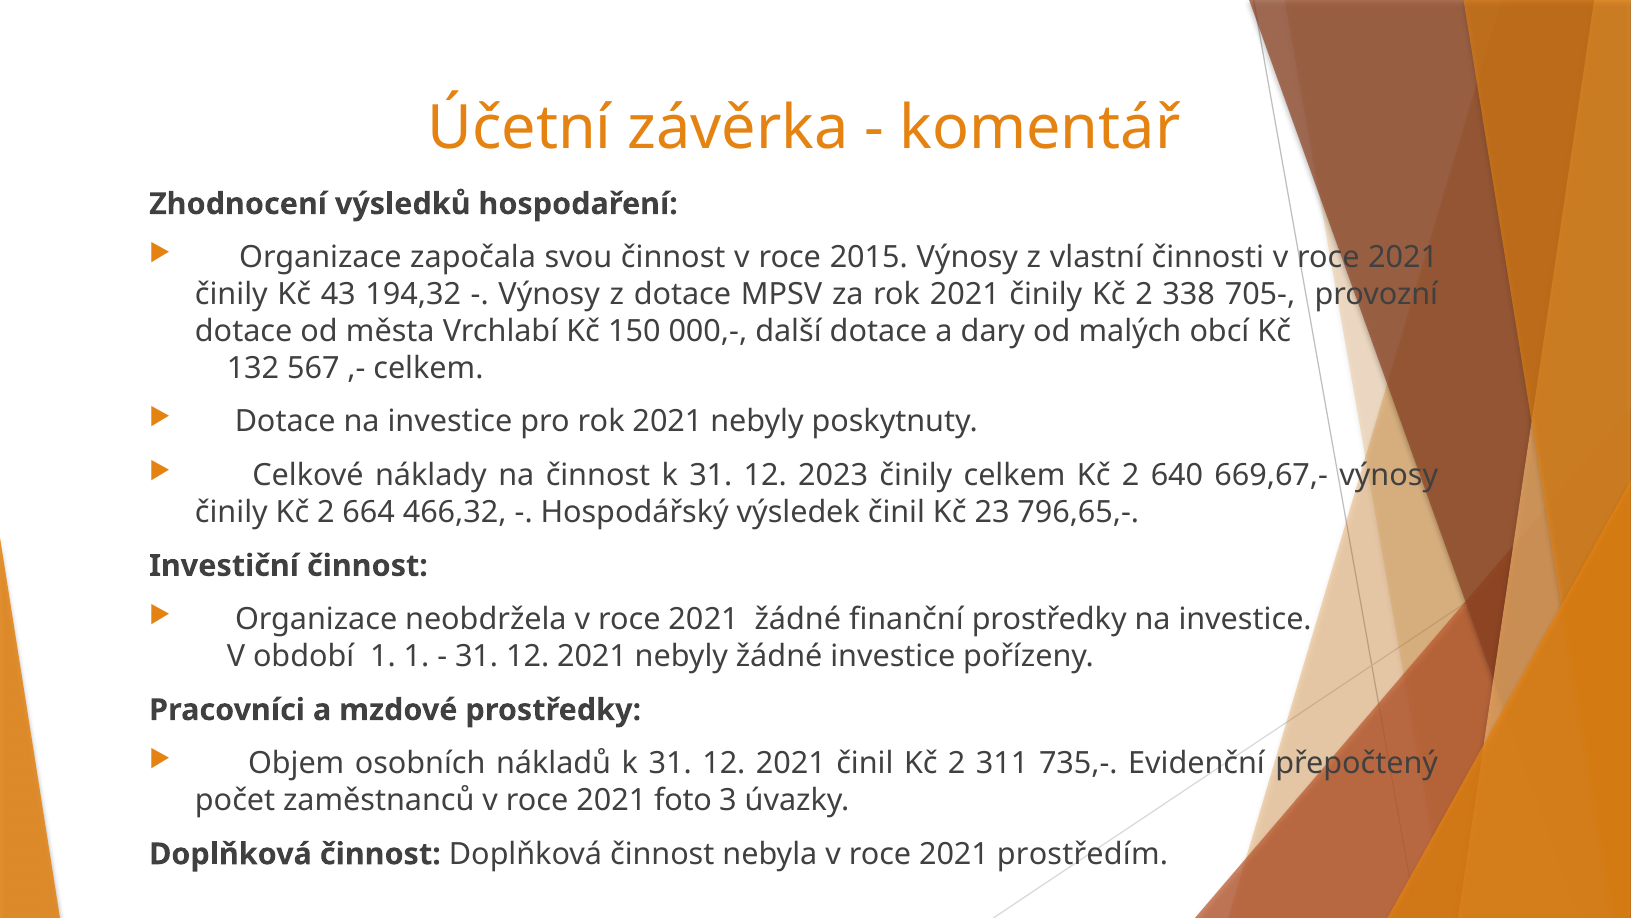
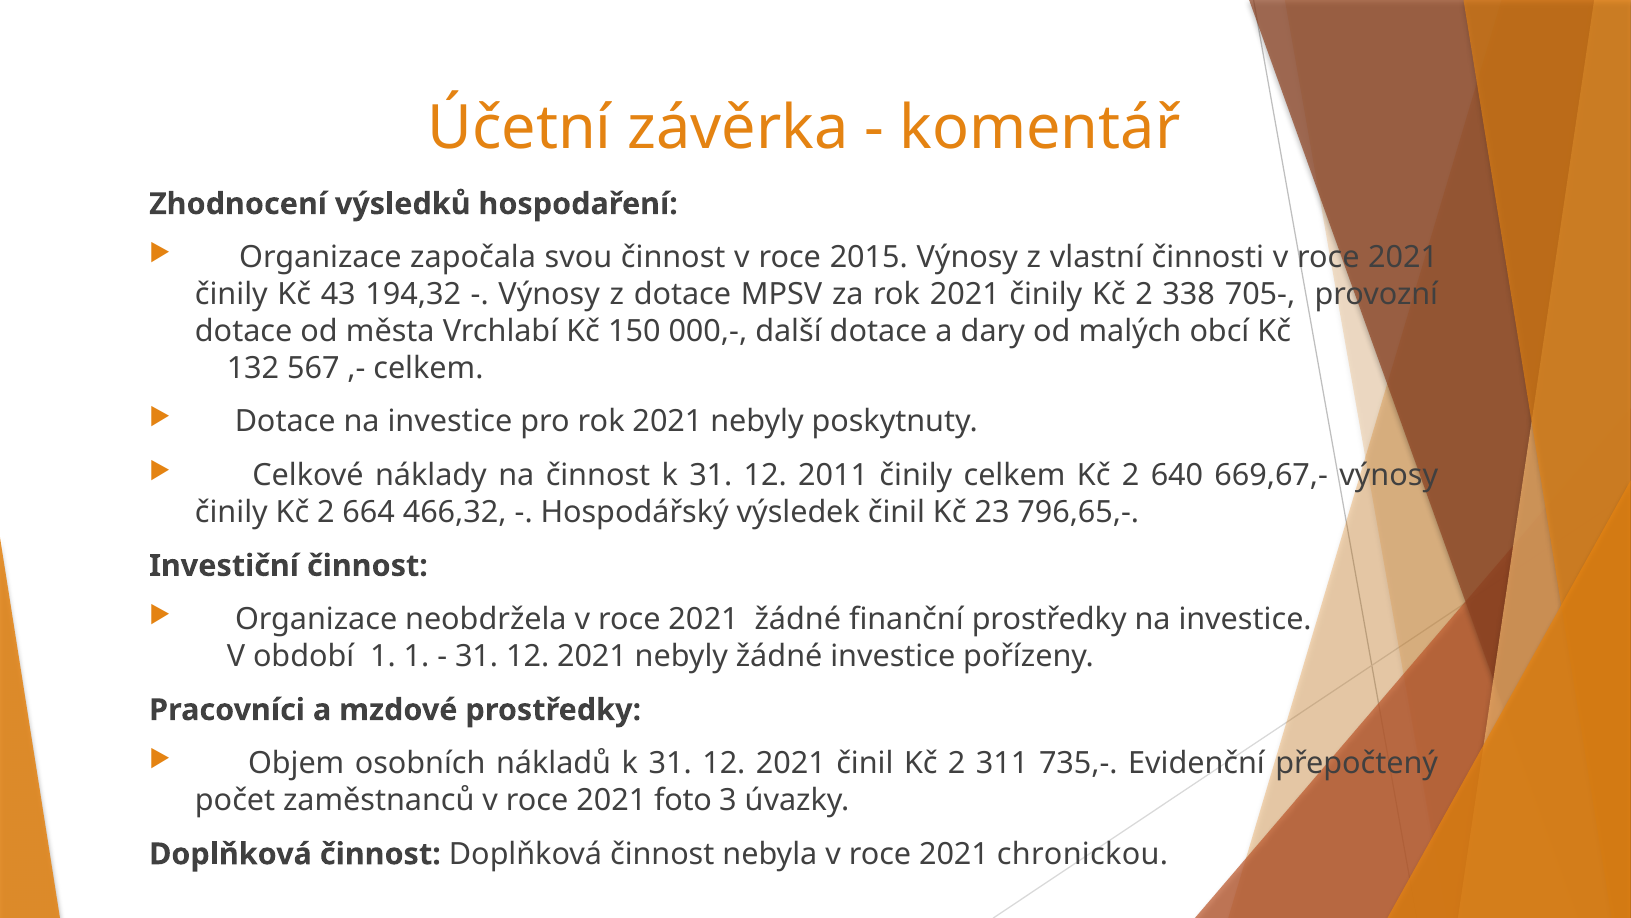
2023: 2023 -> 2011
prostředím: prostředím -> chronickou
